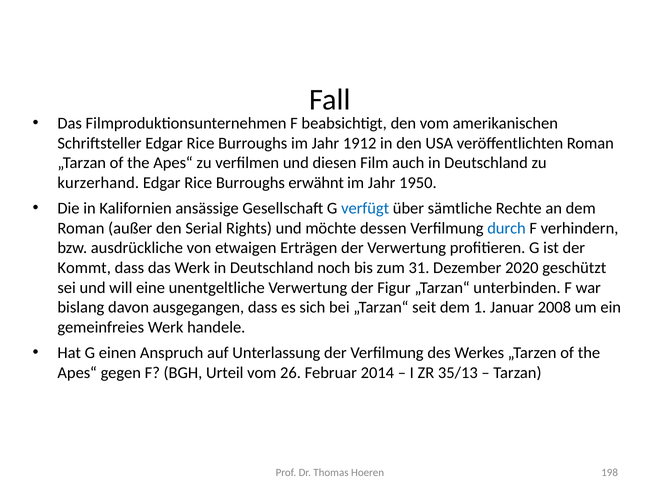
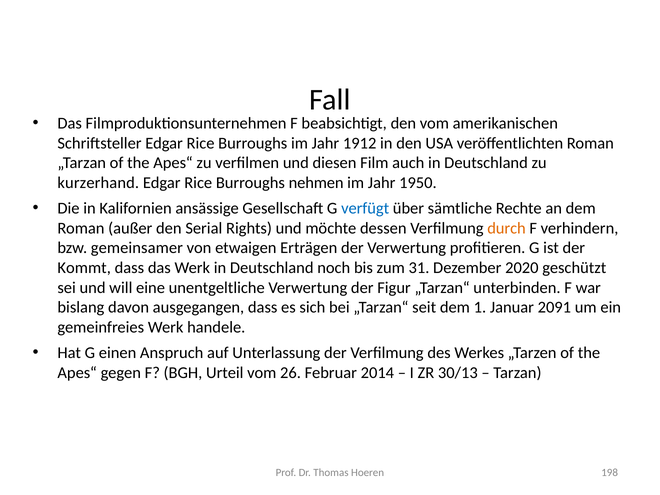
erwähnt: erwähnt -> nehmen
durch colour: blue -> orange
ausdrückliche: ausdrückliche -> gemeinsamer
2008: 2008 -> 2091
35/13: 35/13 -> 30/13
